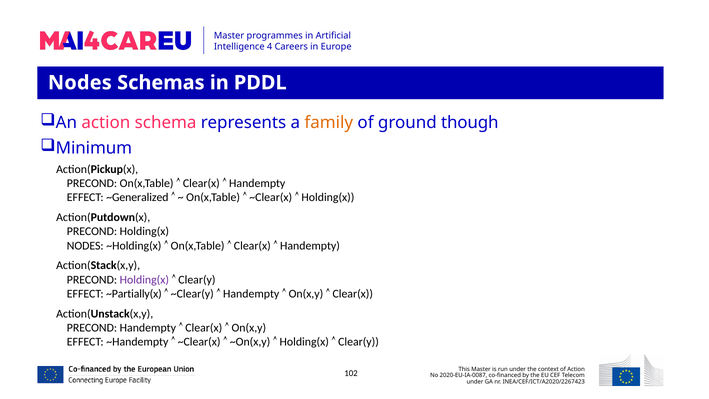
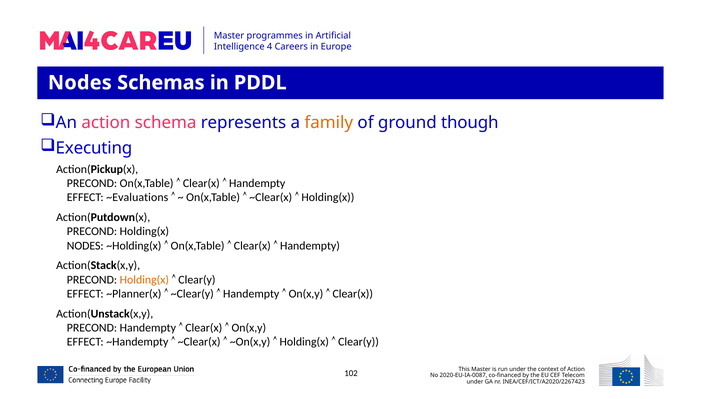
Minimum: Minimum -> Executing
~Generalized: ~Generalized -> ~Evaluations
Holding(x at (144, 280) colour: purple -> orange
~Partially(x: ~Partially(x -> ~Planner(x
